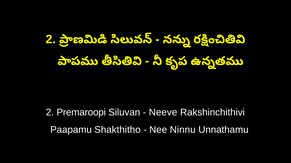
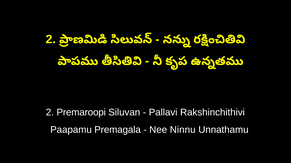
Neeve: Neeve -> Pallavi
Shakthitho: Shakthitho -> Premagala
